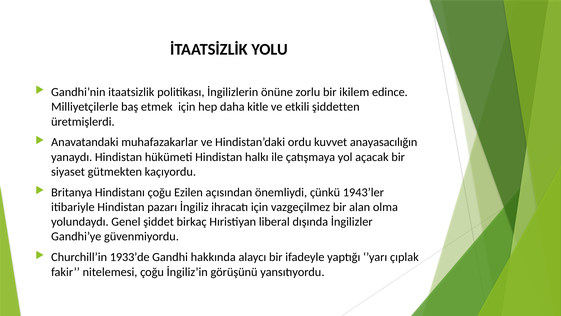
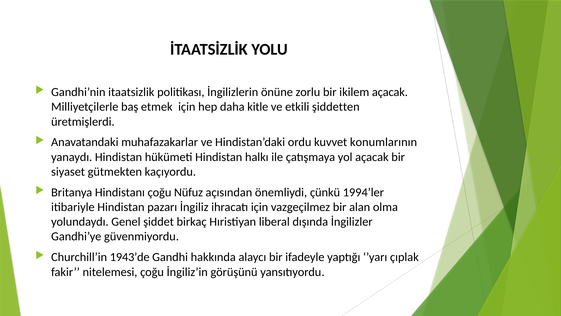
ikilem edince: edince -> açacak
anayasacılığın: anayasacılığın -> konumlarının
Ezilen: Ezilen -> Nüfuz
1943’ler: 1943’ler -> 1994’ler
1933’de: 1933’de -> 1943’de
